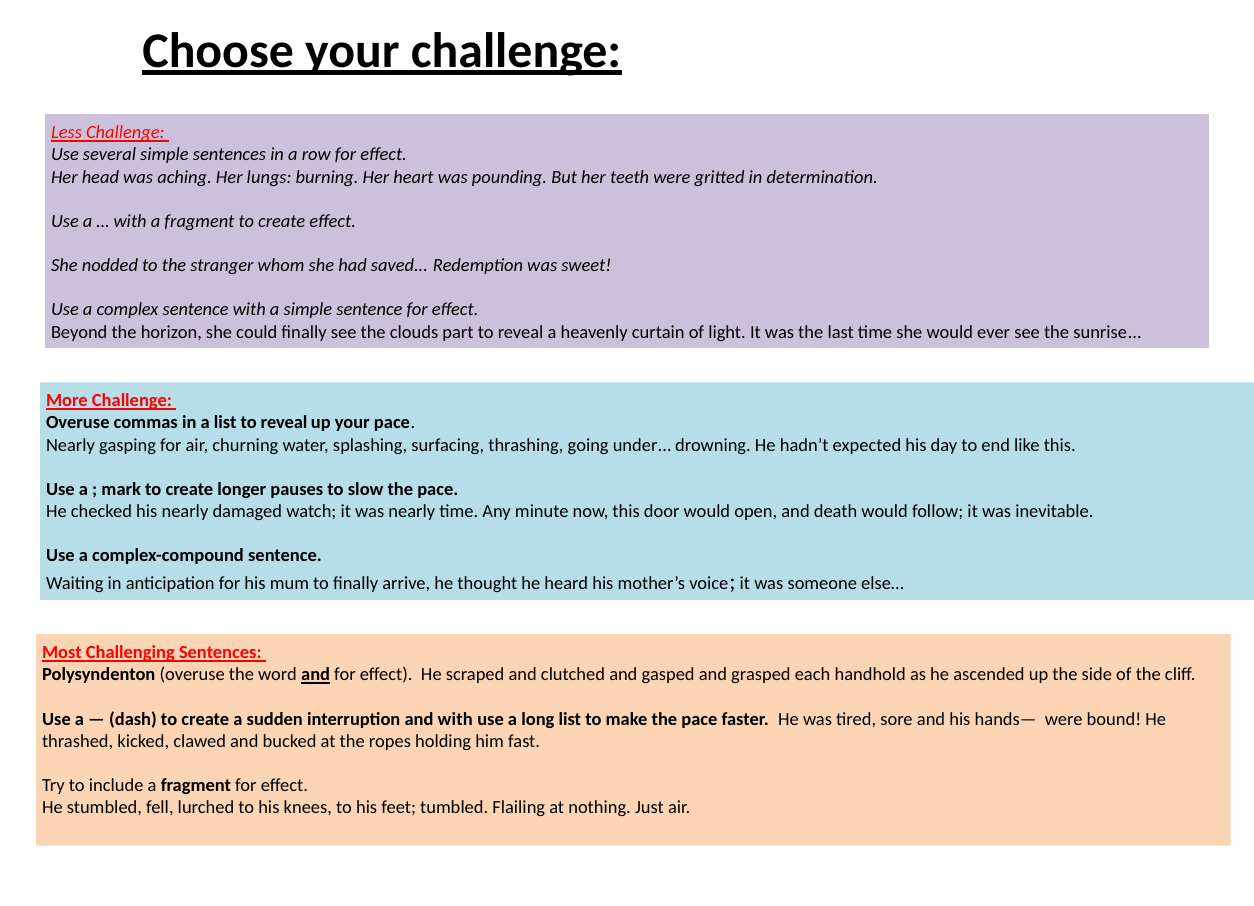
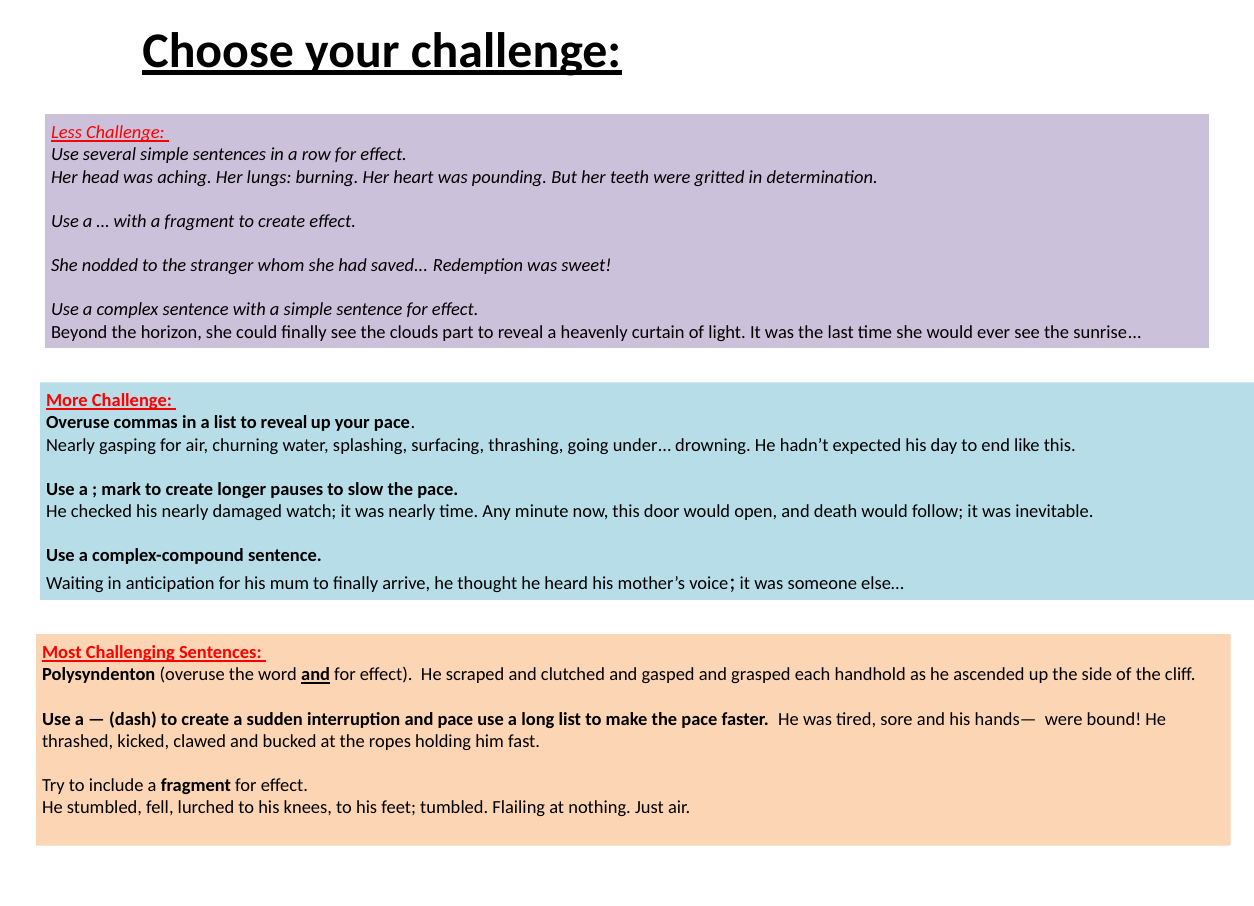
and with: with -> pace
